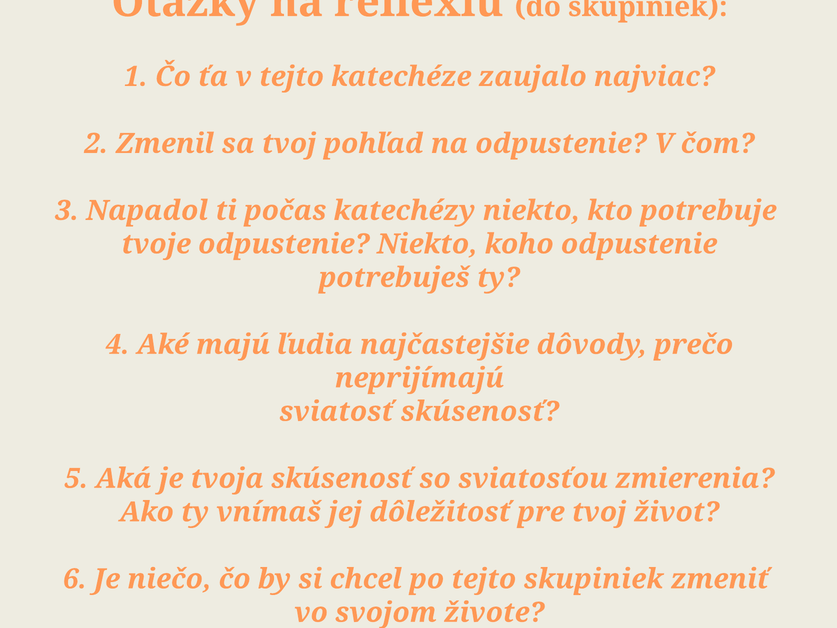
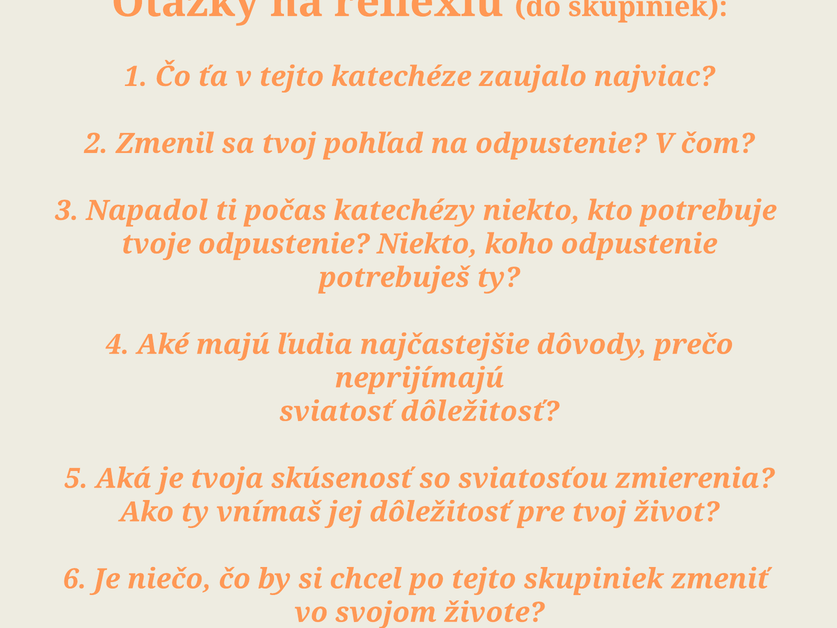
sviatosť skúsenosť: skúsenosť -> dôležitosť
